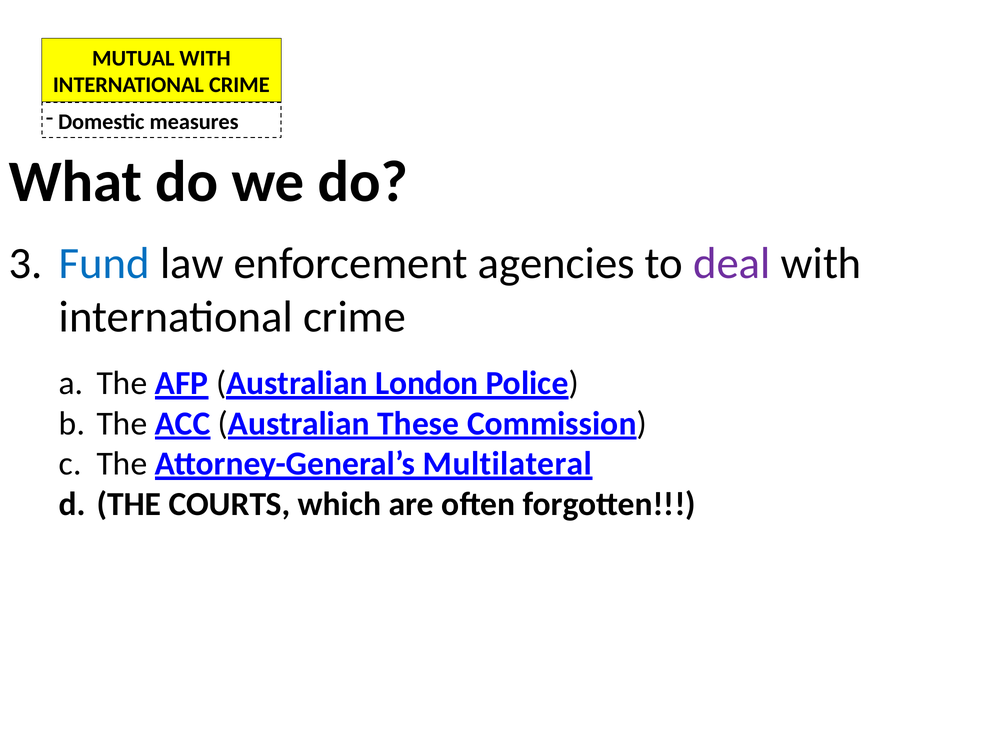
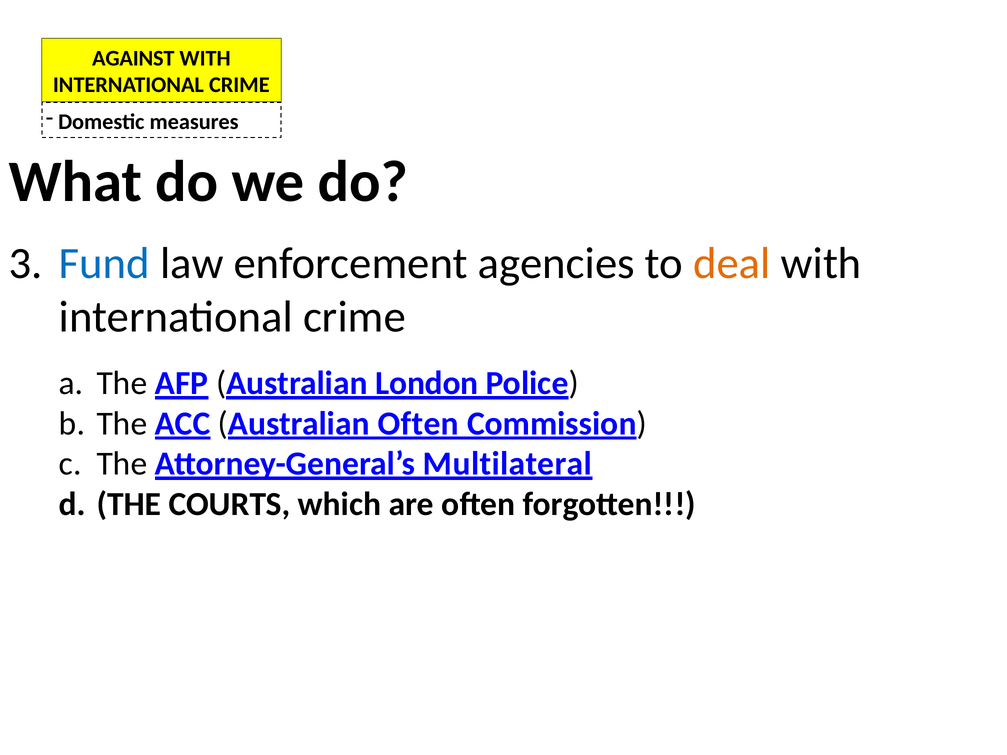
MUTUAL: MUTUAL -> AGAINST
deal colour: purple -> orange
Australian These: These -> Often
